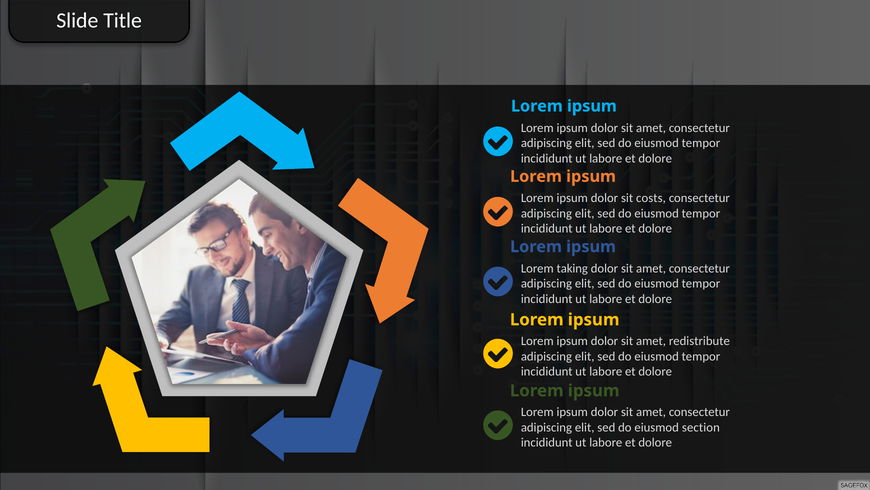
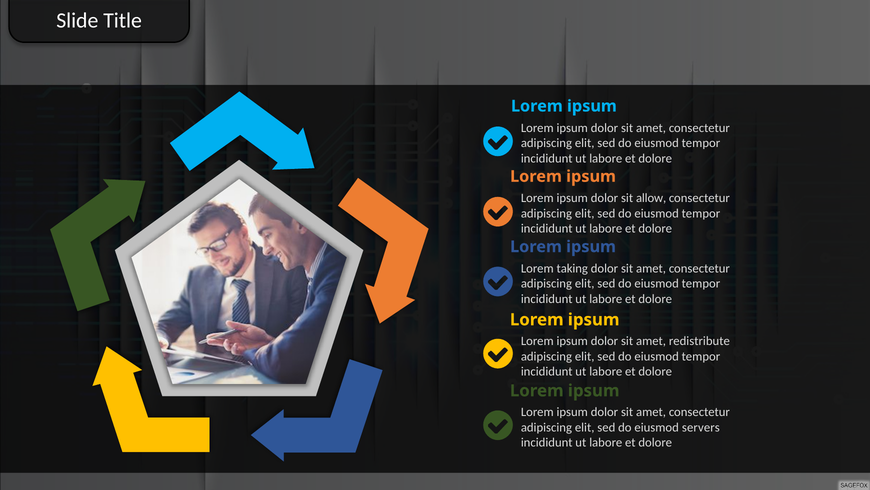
costs: costs -> allow
section: section -> servers
